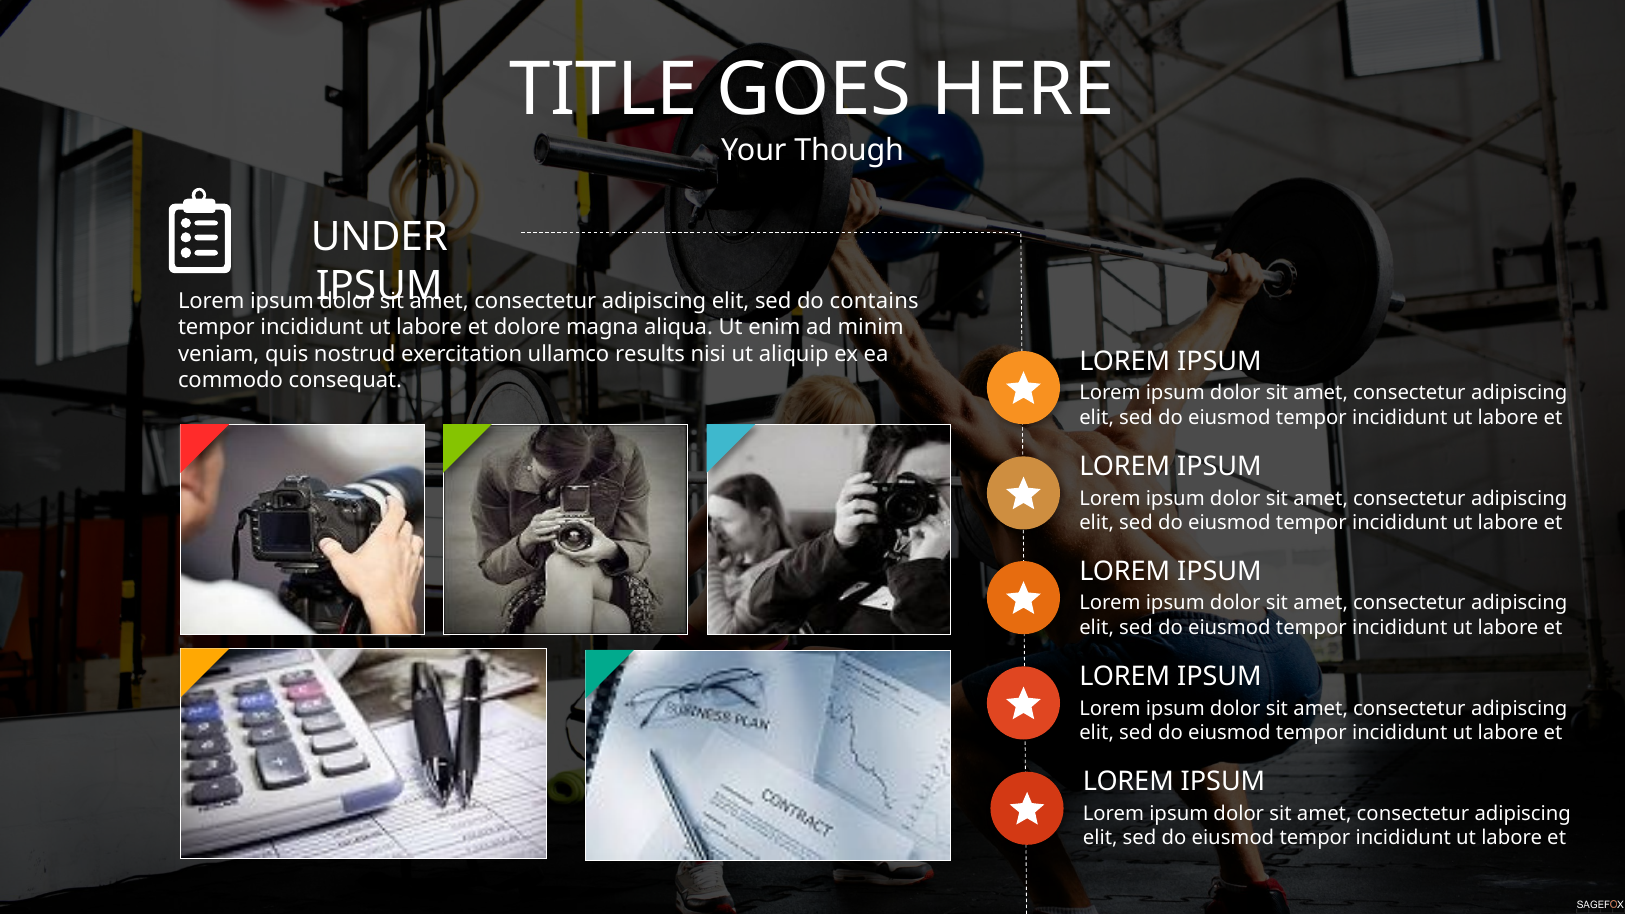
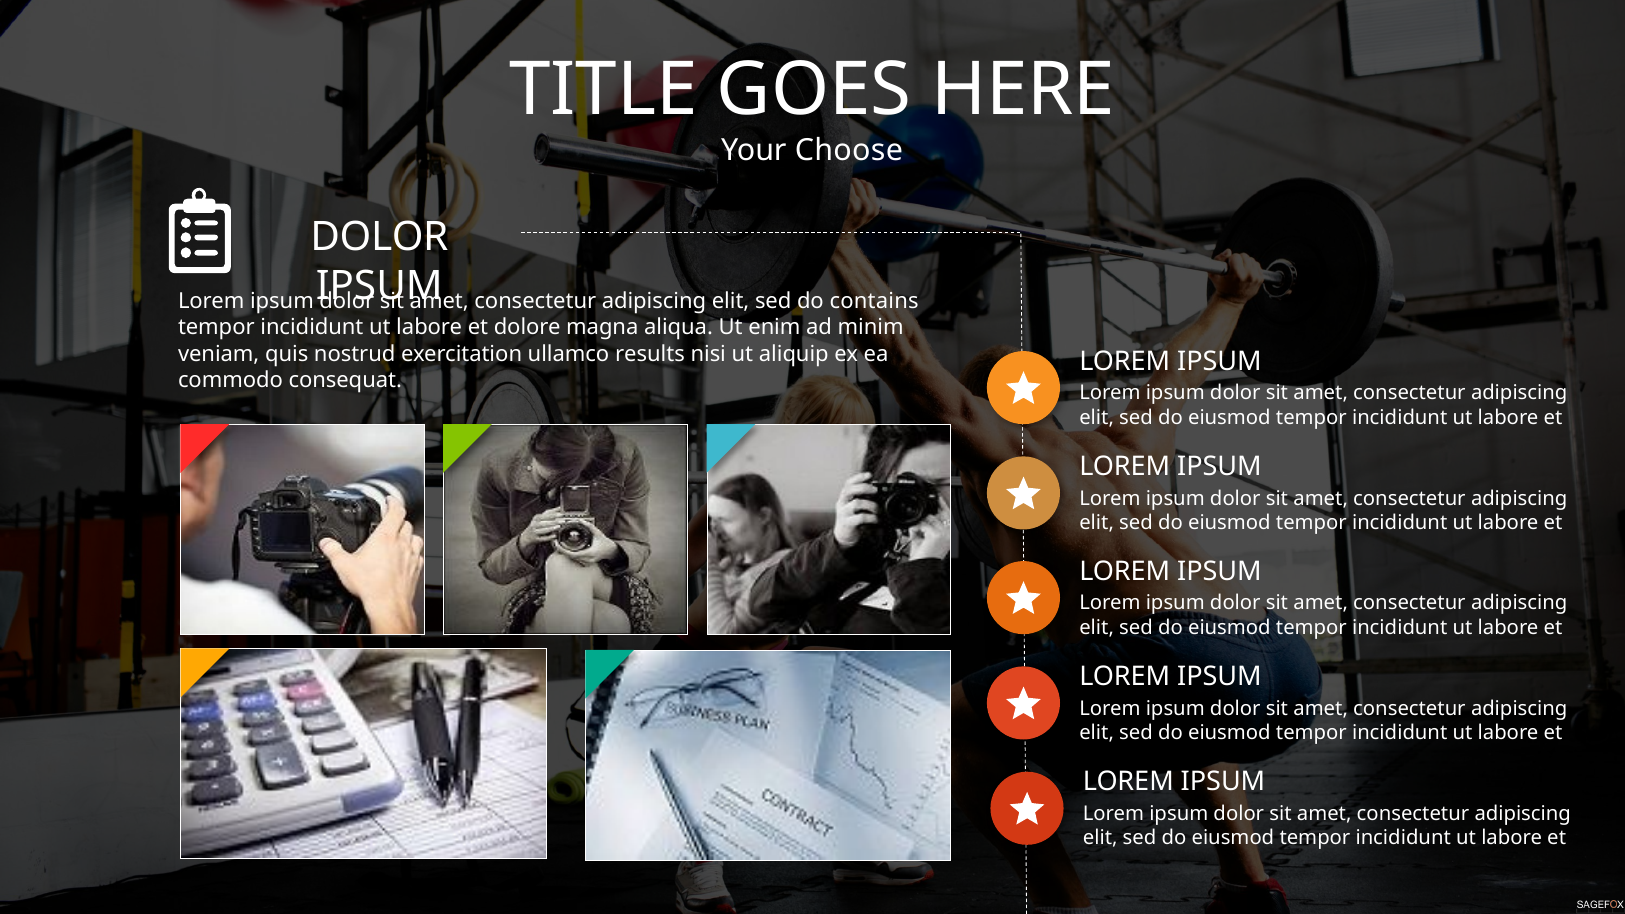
Though: Though -> Choose
UNDER at (379, 237): UNDER -> DOLOR
